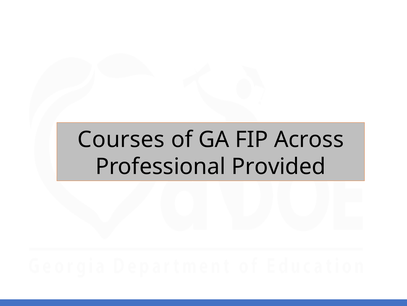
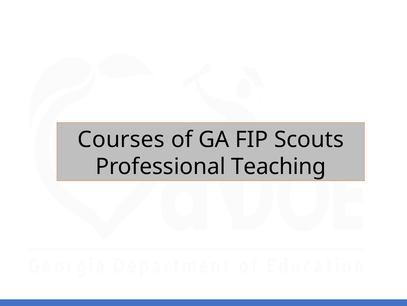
Across: Across -> Scouts
Provided: Provided -> Teaching
